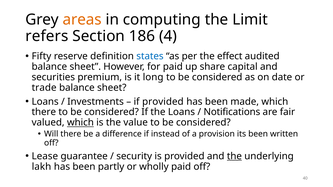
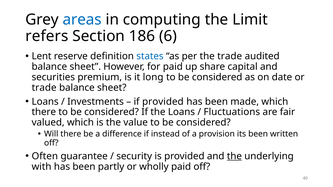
areas colour: orange -> blue
4: 4 -> 6
Fifty: Fifty -> Lent
the effect: effect -> trade
Notifications: Notifications -> Fluctuations
which at (80, 123) underline: present -> none
Lease: Lease -> Often
lakh: lakh -> with
